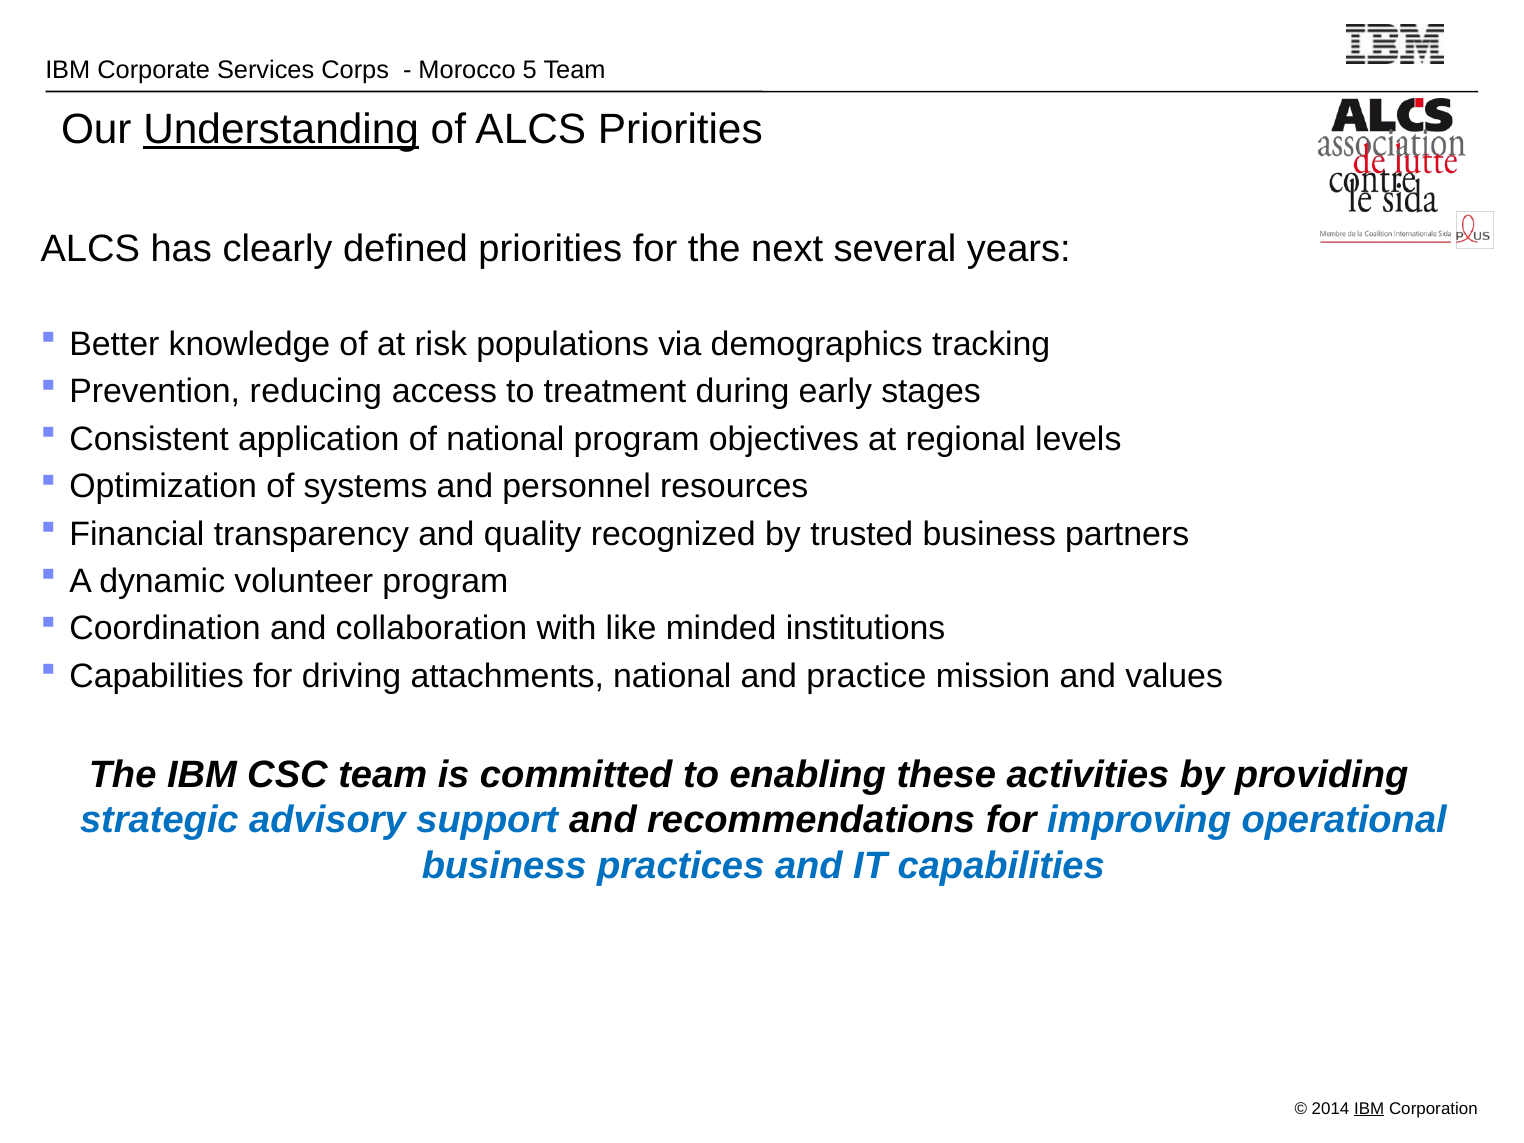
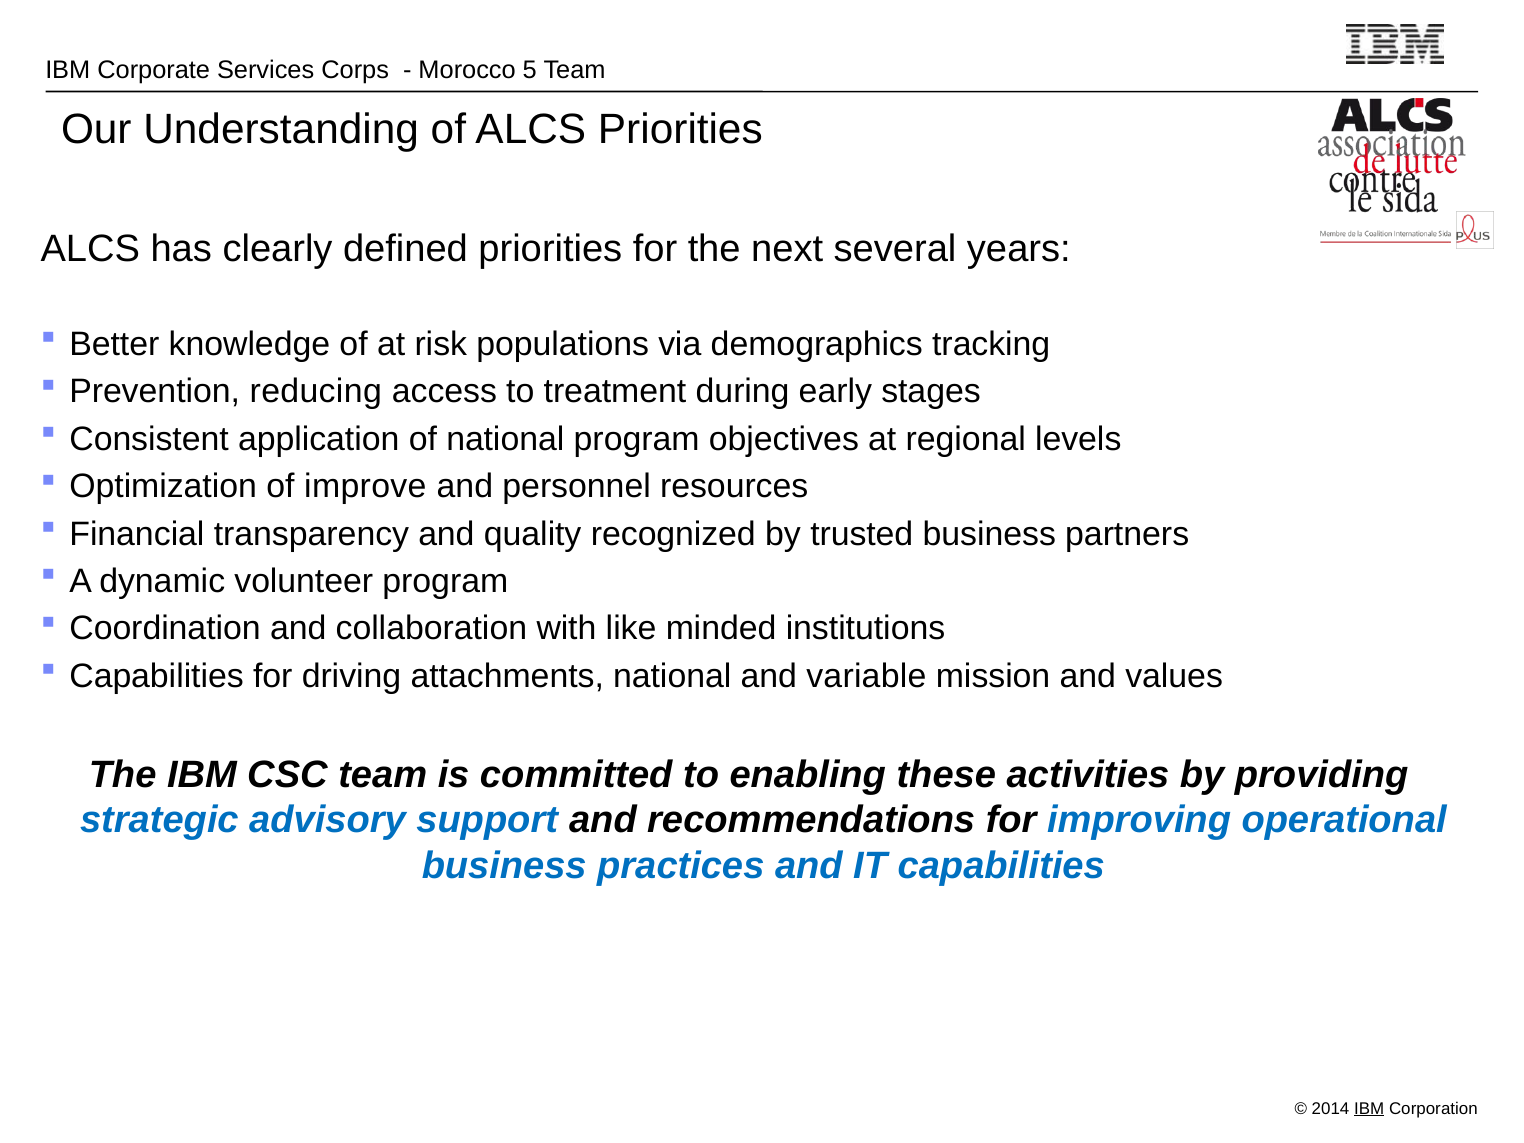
Understanding underline: present -> none
systems: systems -> improve
practice: practice -> variable
